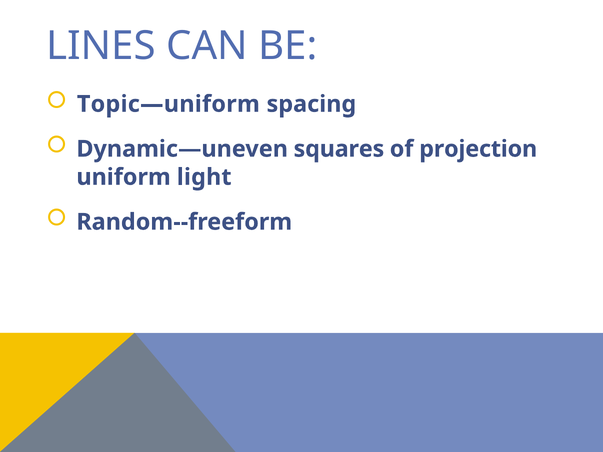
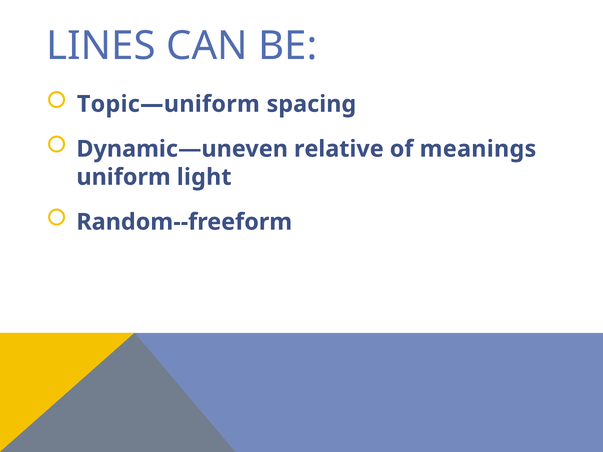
squares: squares -> relative
projection: projection -> meanings
